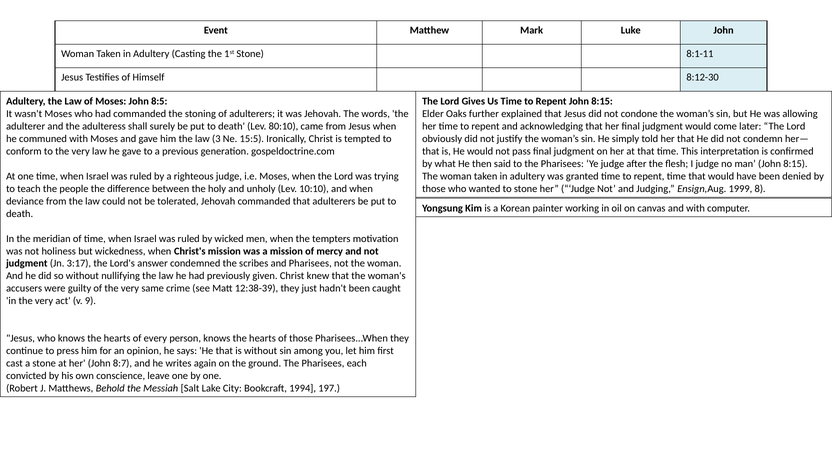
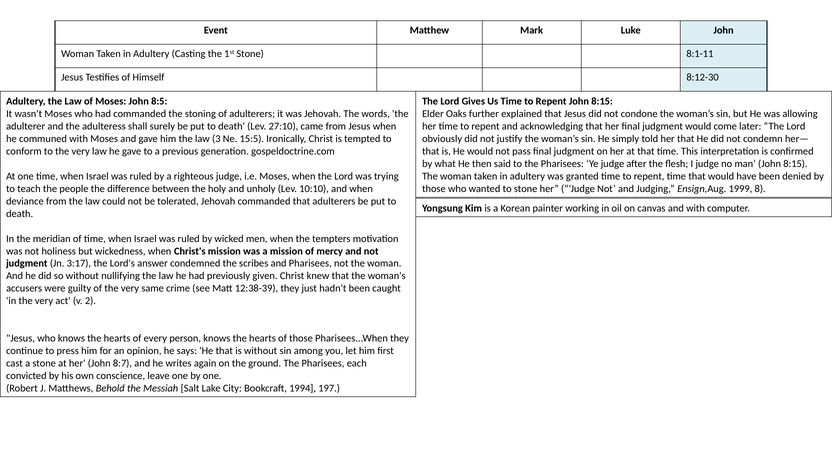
80:10: 80:10 -> 27:10
9: 9 -> 2
